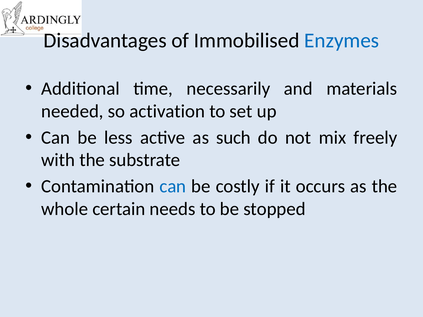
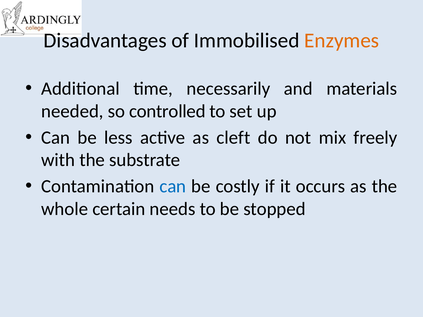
Enzymes colour: blue -> orange
activation: activation -> controlled
such: such -> cleft
